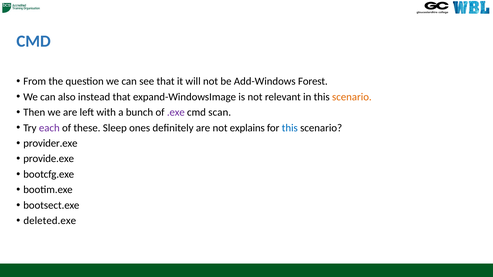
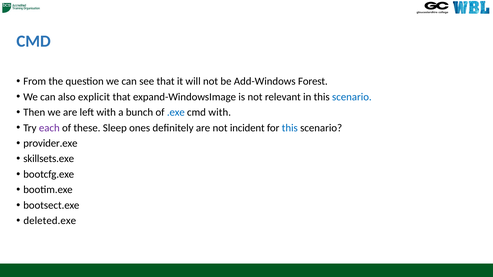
instead: instead -> explicit
scenario at (352, 97) colour: orange -> blue
.exe colour: purple -> blue
cmd scan: scan -> with
explains: explains -> incident
provide.exe: provide.exe -> skillsets.exe
